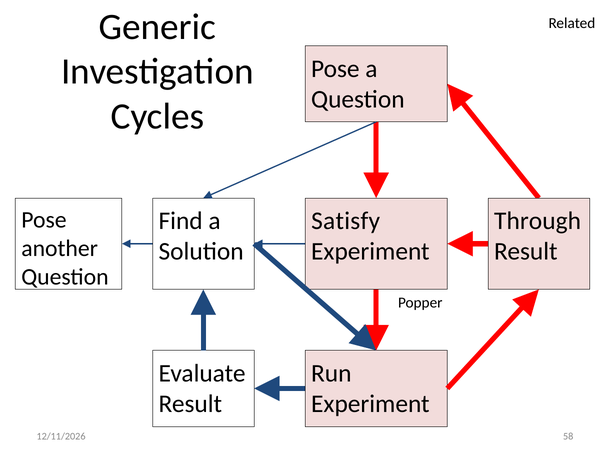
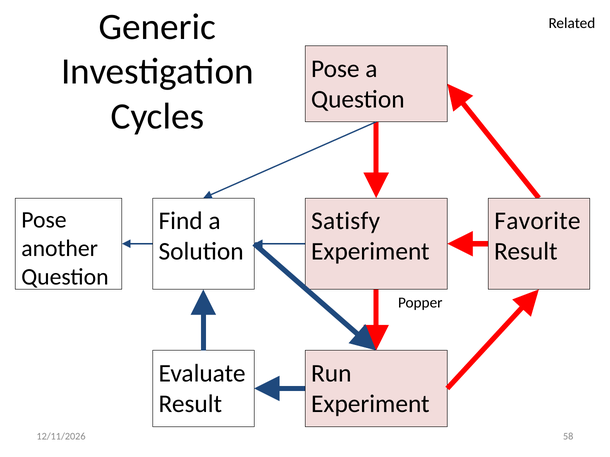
Through: Through -> Favorite
